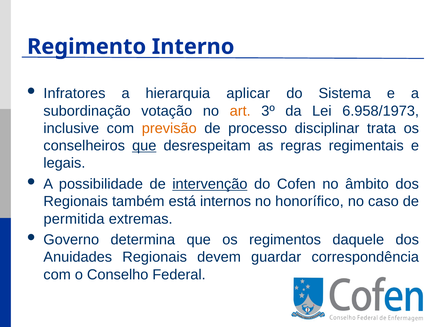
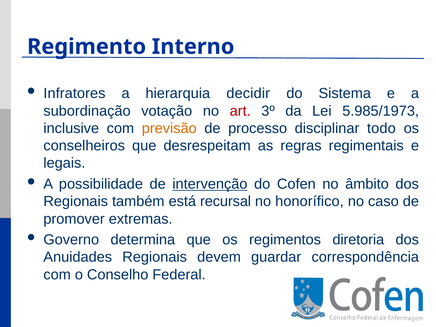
aplicar: aplicar -> decidir
art colour: orange -> red
6.958/1973: 6.958/1973 -> 5.985/1973
trata: trata -> todo
que at (144, 146) underline: present -> none
internos: internos -> recursal
permitida: permitida -> promover
daquele: daquele -> diretoria
